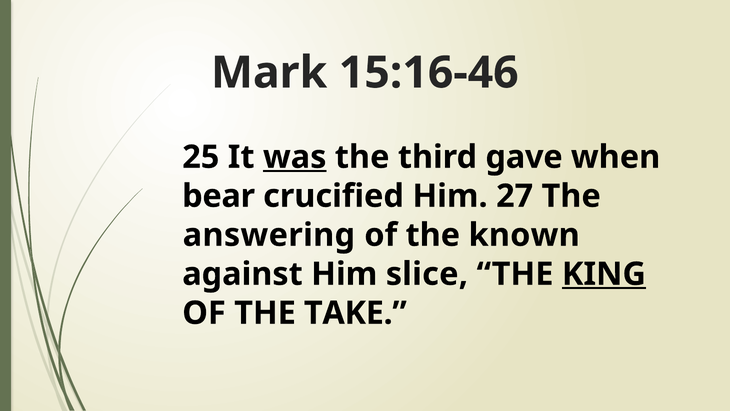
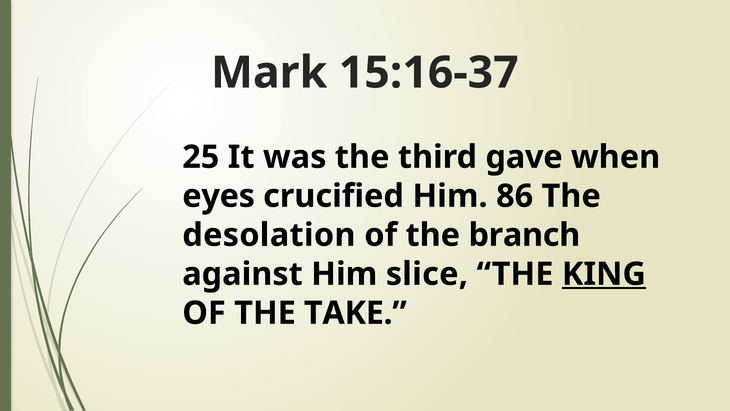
15:16-46: 15:16-46 -> 15:16-37
was underline: present -> none
bear: bear -> eyes
27: 27 -> 86
answering: answering -> desolation
known: known -> branch
